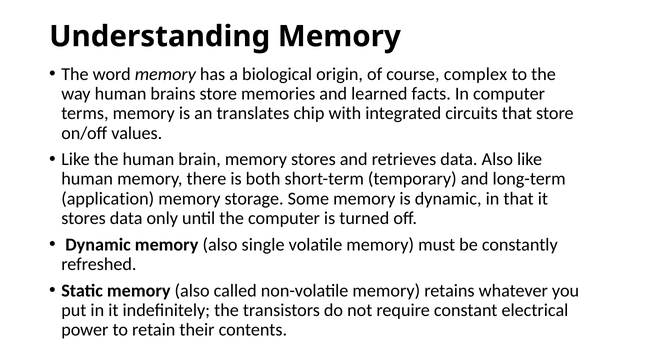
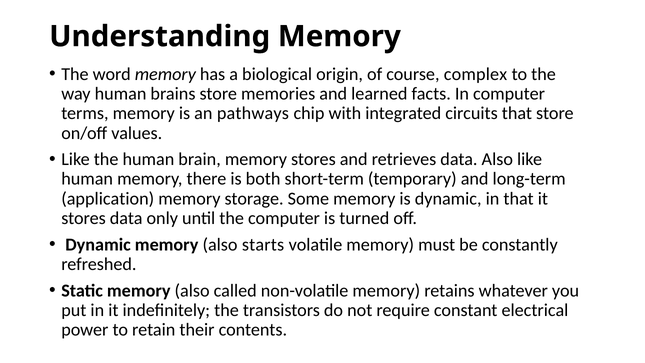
translates: translates -> pathways
single: single -> starts
